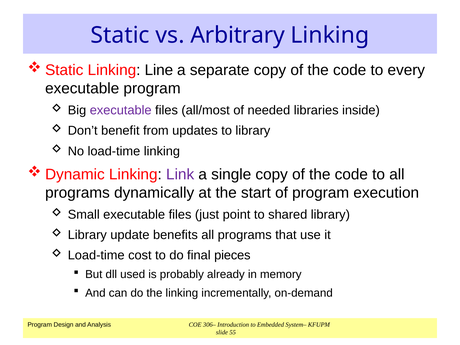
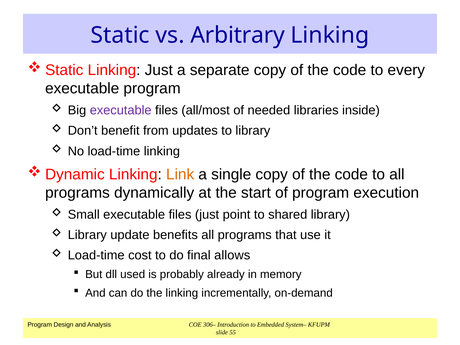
Linking Line: Line -> Just
Link colour: purple -> orange
pieces: pieces -> allows
